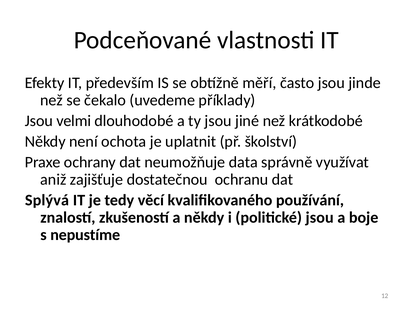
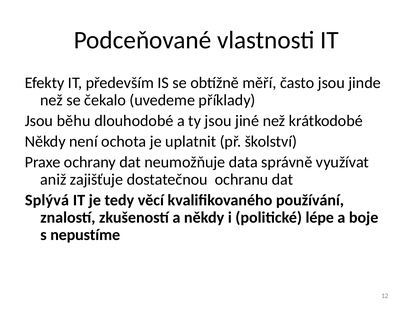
velmi: velmi -> běhu
politické jsou: jsou -> lépe
